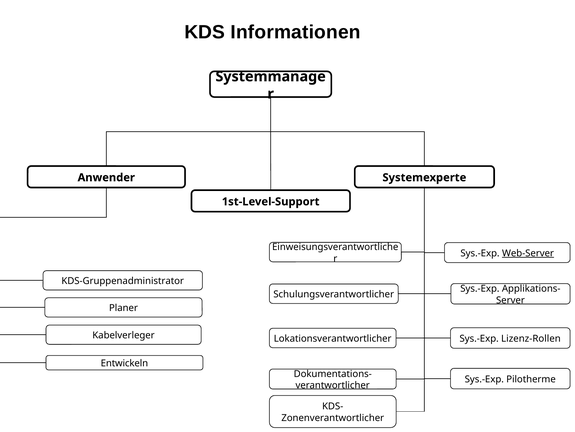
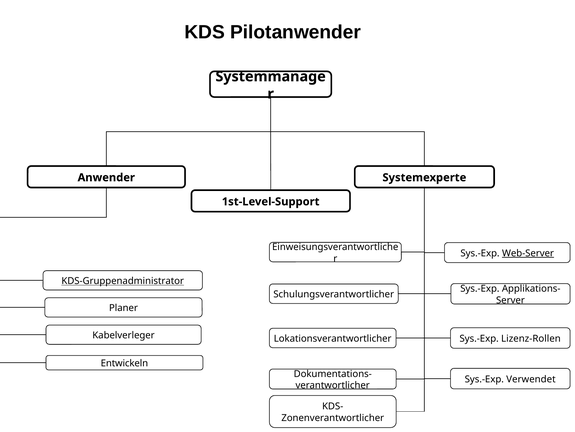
Informationen: Informationen -> Pilotanwender
KDS-Gruppenadministrator underline: none -> present
Pilotherme: Pilotherme -> Verwendet
